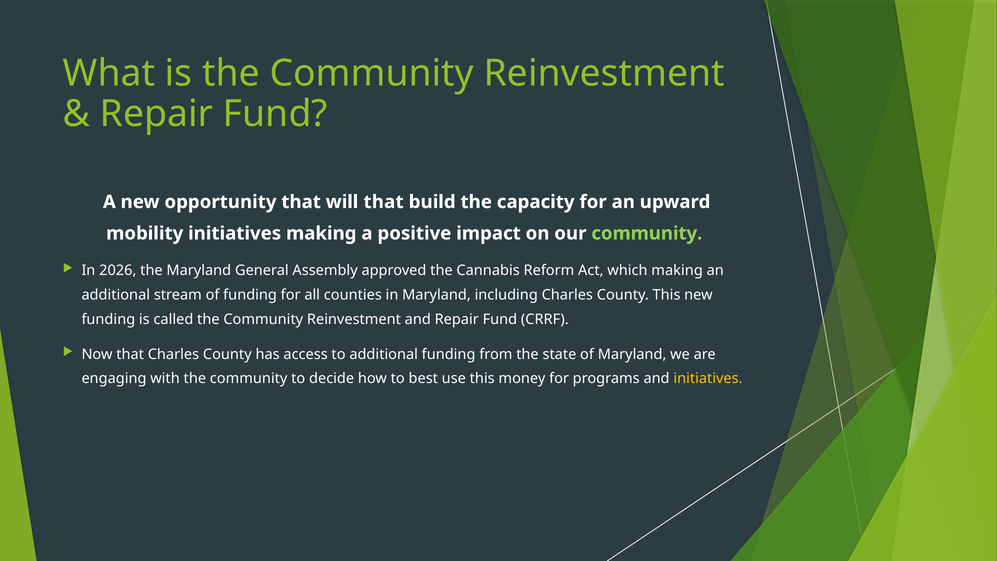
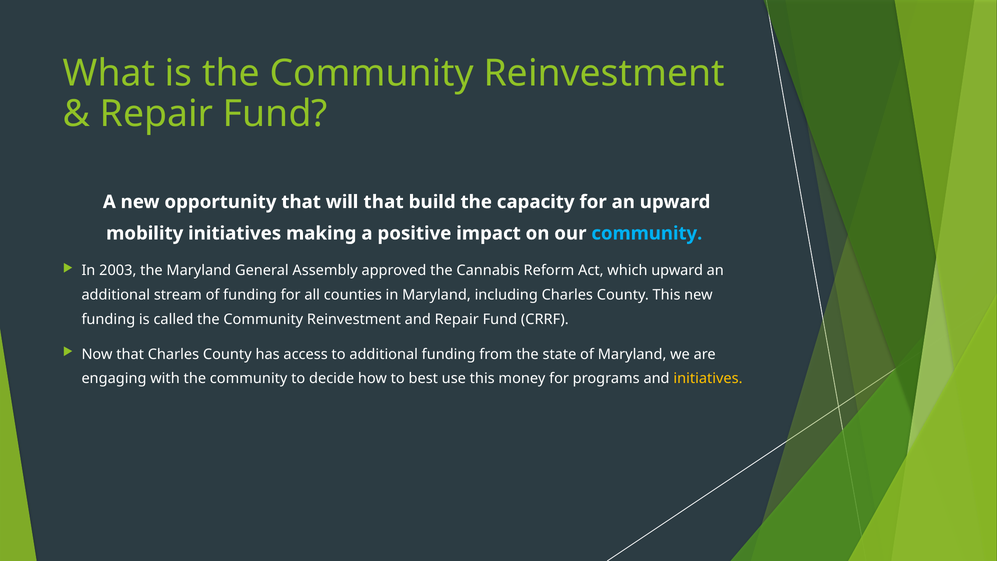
community at (647, 233) colour: light green -> light blue
2026: 2026 -> 2003
which making: making -> upward
